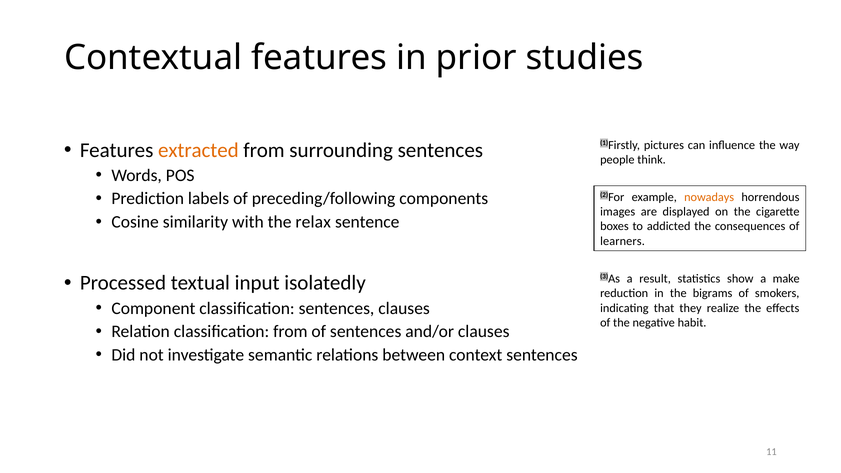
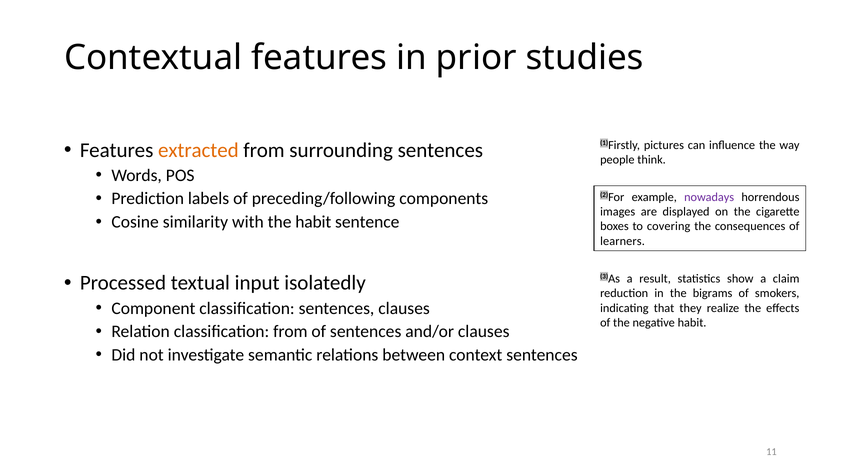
nowadays colour: orange -> purple
the relax: relax -> habit
addicted: addicted -> covering
make: make -> claim
